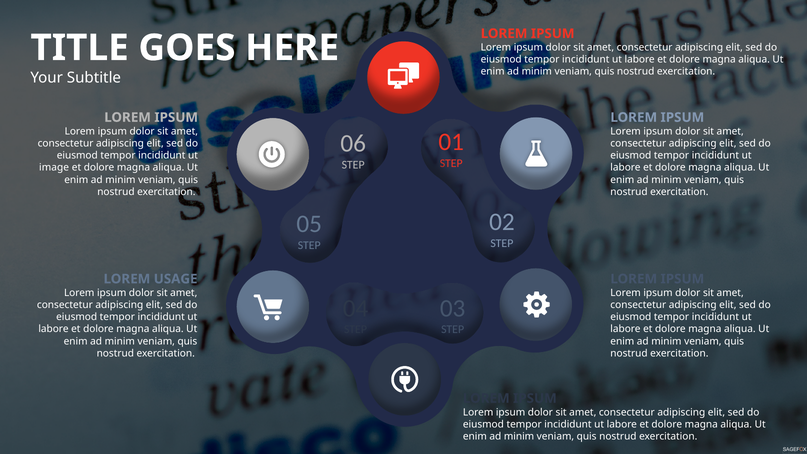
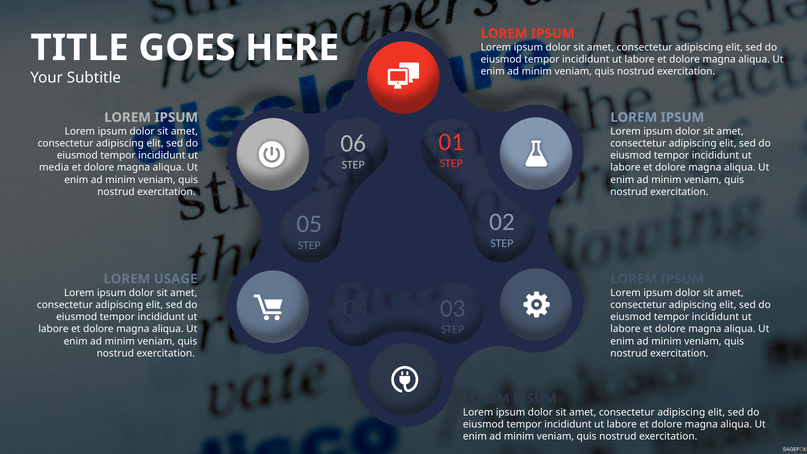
image: image -> media
